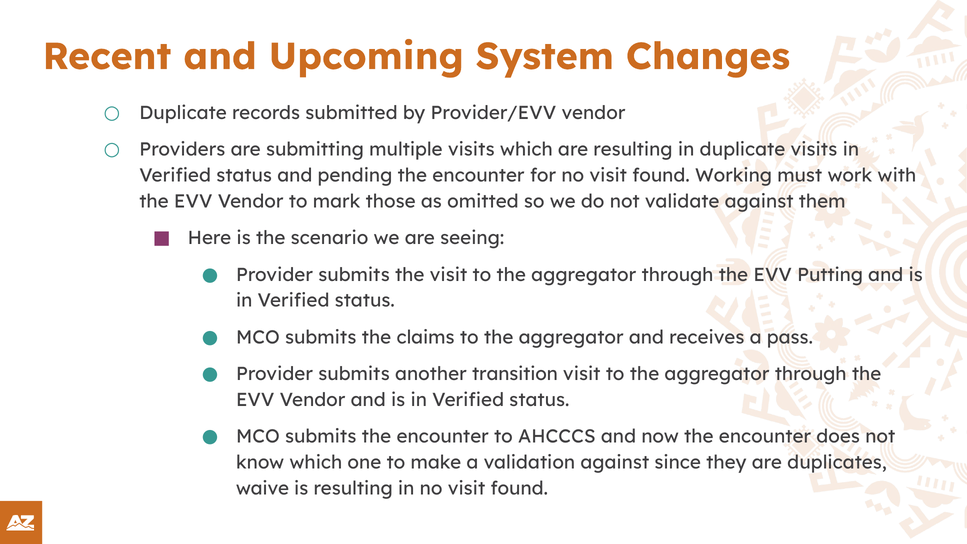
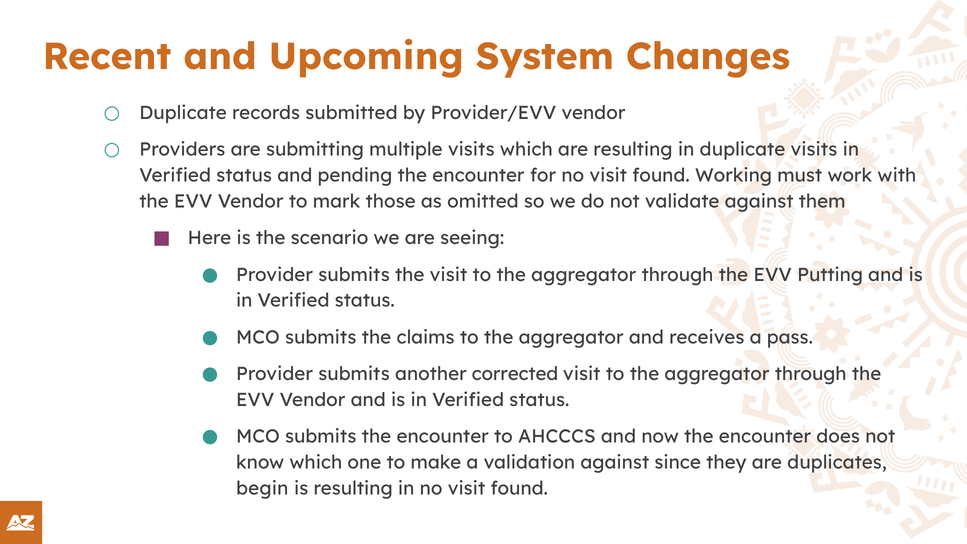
transition: transition -> corrected
waive: waive -> begin
